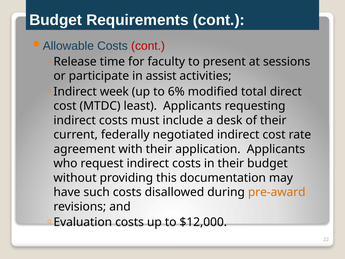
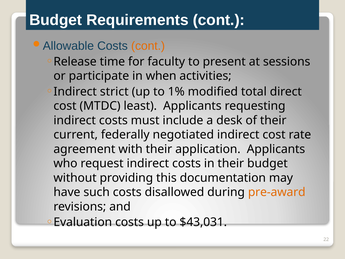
cont at (148, 46) colour: red -> orange
assist: assist -> when
week: week -> strict
6%: 6% -> 1%
$12,000: $12,000 -> $43,031
